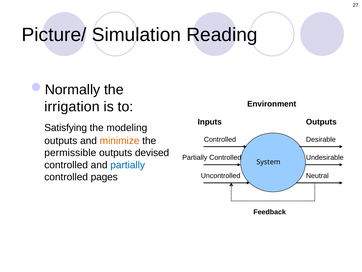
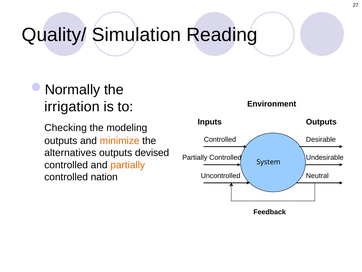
Picture/: Picture/ -> Quality/
Satisfying: Satisfying -> Checking
permissible: permissible -> alternatives
partially at (128, 165) colour: blue -> orange
pages: pages -> nation
